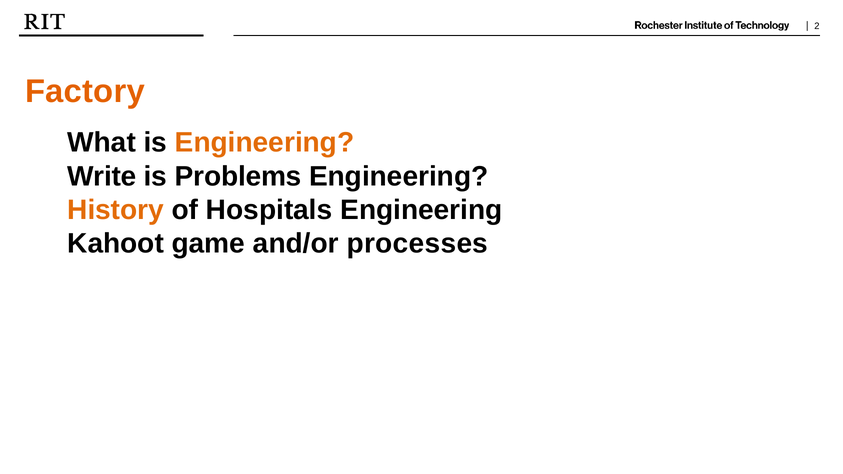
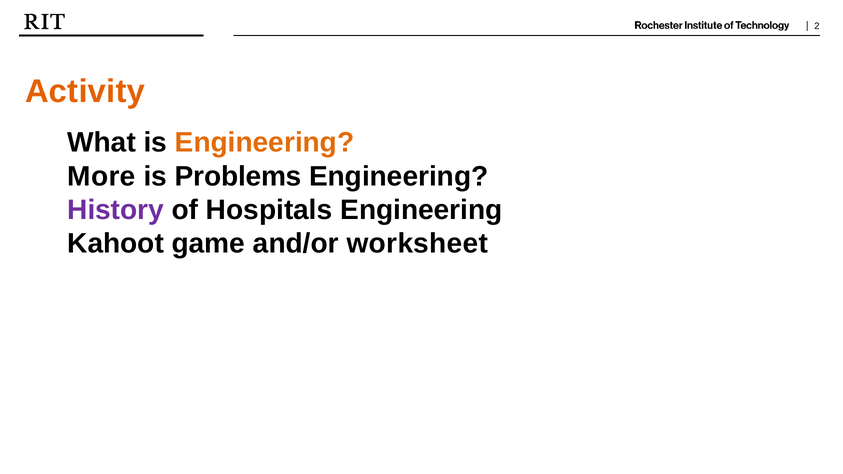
Factory: Factory -> Activity
Write: Write -> More
History colour: orange -> purple
processes: processes -> worksheet
